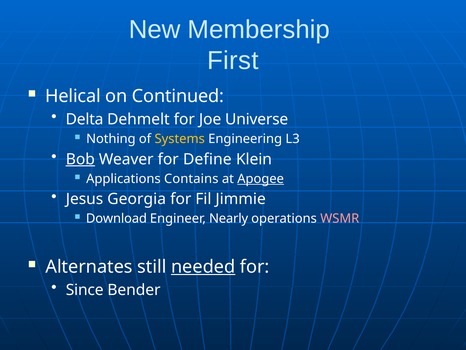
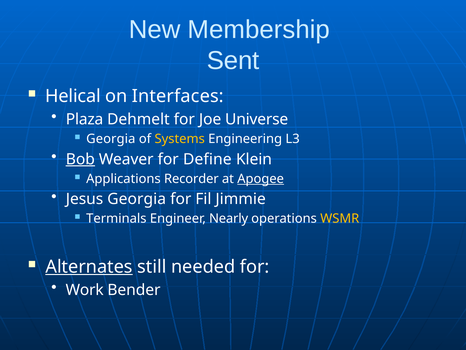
First: First -> Sent
Continued: Continued -> Interfaces
Delta: Delta -> Plaza
Nothing at (111, 139): Nothing -> Georgia
Contains: Contains -> Recorder
Download: Download -> Terminals
WSMR colour: pink -> yellow
Alternates underline: none -> present
needed underline: present -> none
Since: Since -> Work
